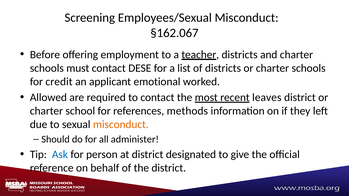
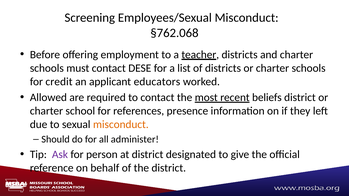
§162.067: §162.067 -> §762.068
emotional: emotional -> educators
leaves: leaves -> beliefs
methods: methods -> presence
Ask colour: blue -> purple
